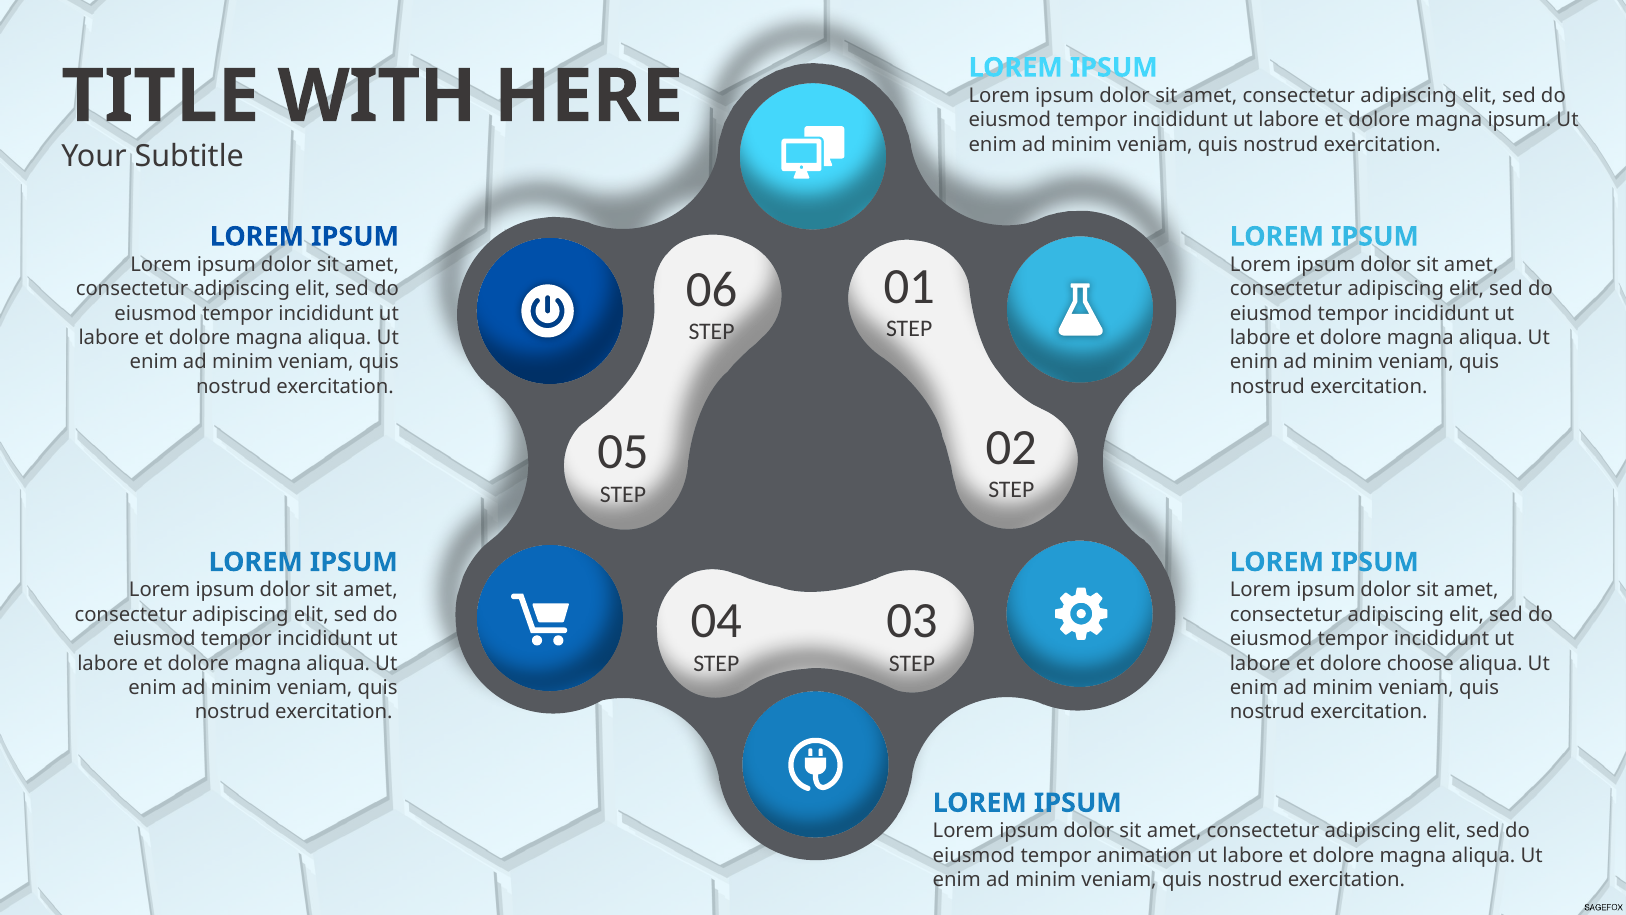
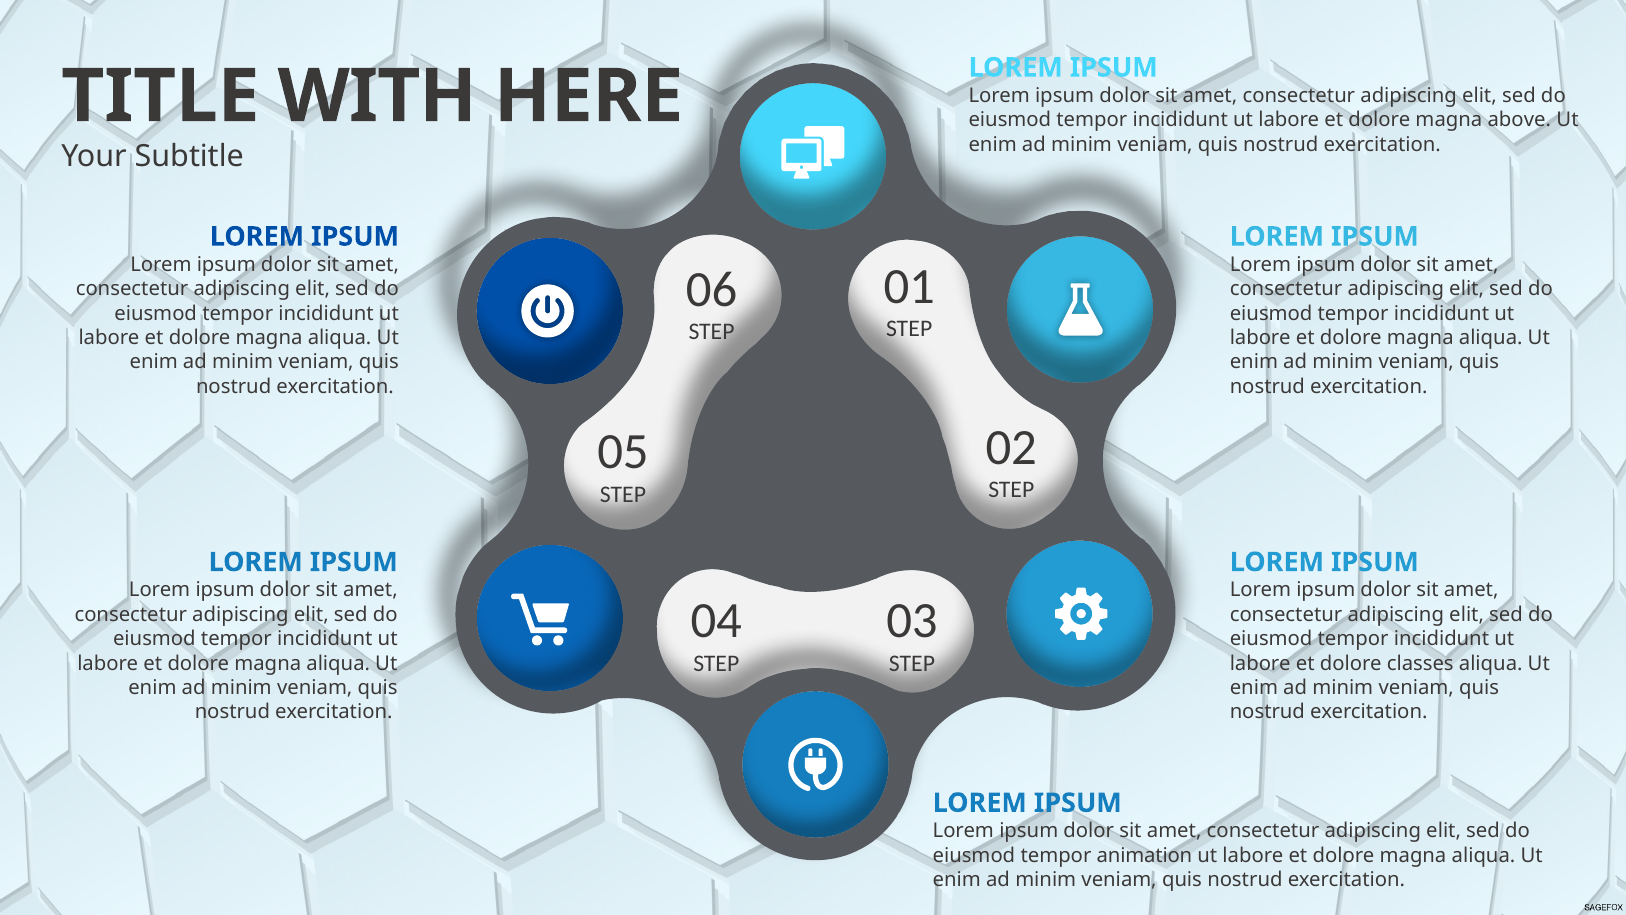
magna ipsum: ipsum -> above
choose: choose -> classes
